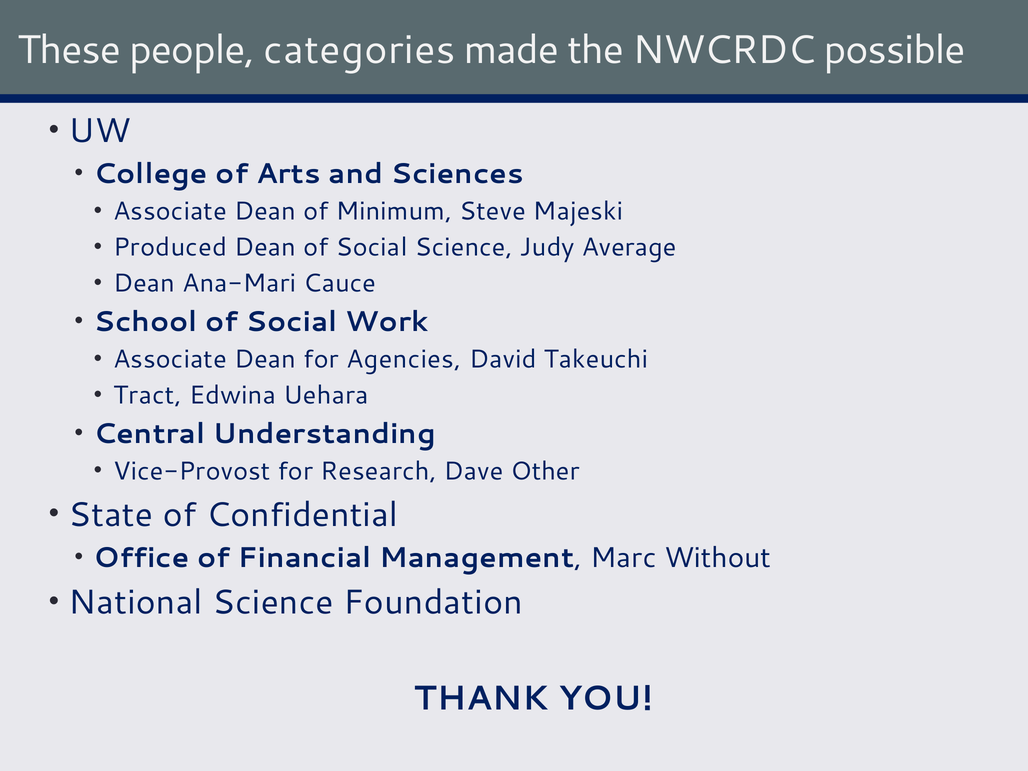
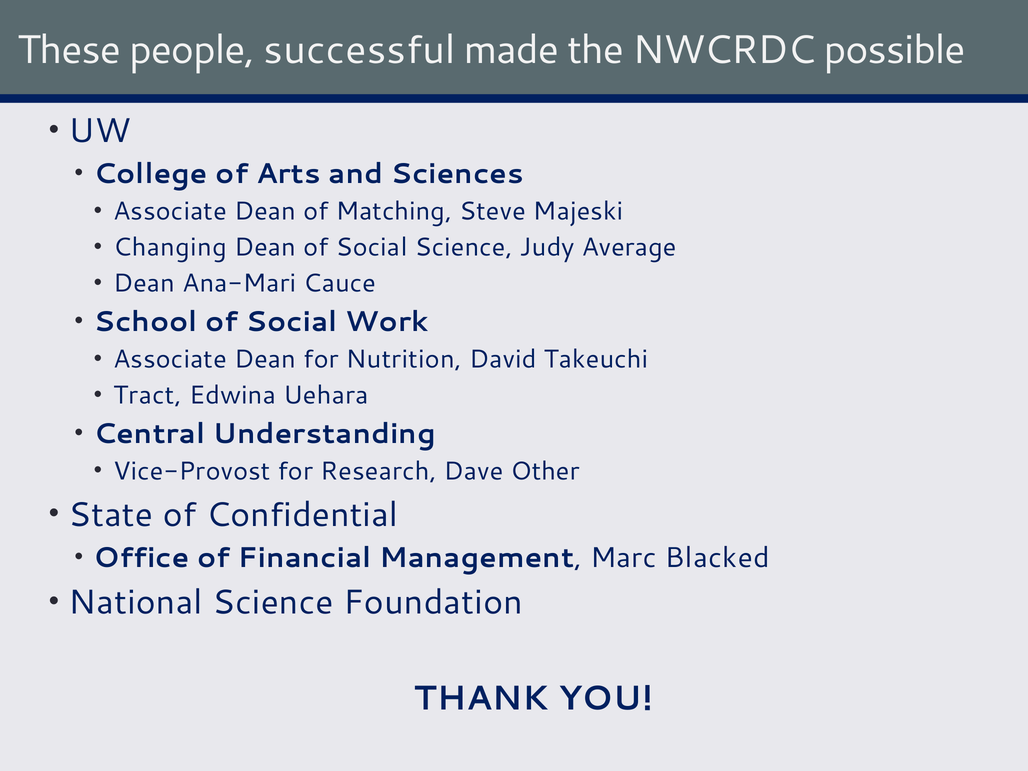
categories: categories -> successful
Minimum: Minimum -> Matching
Produced: Produced -> Changing
Agencies: Agencies -> Nutrition
Without: Without -> Blacked
